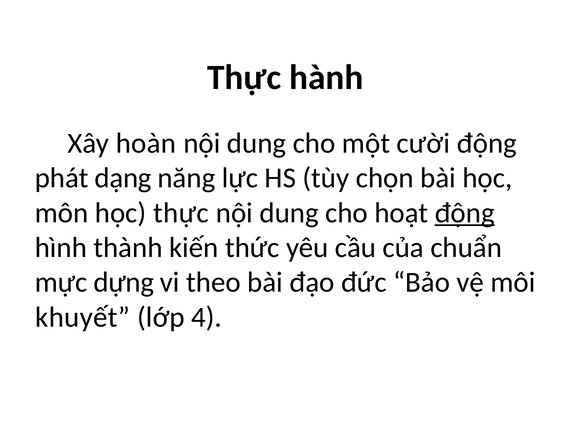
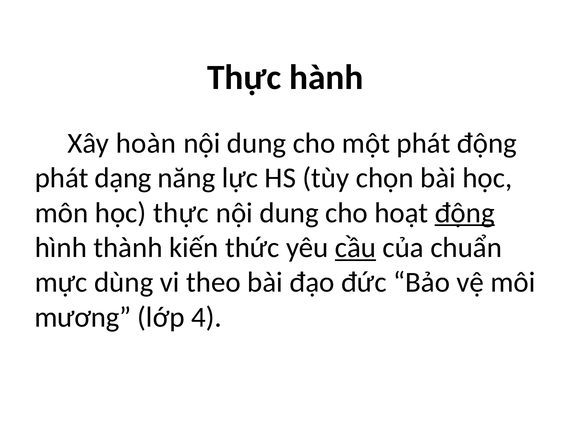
một cười: cười -> phát
cầu underline: none -> present
dựng: dựng -> dùng
khuyết: khuyết -> mương
